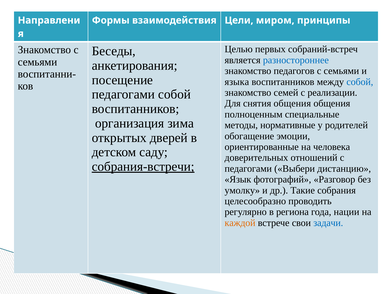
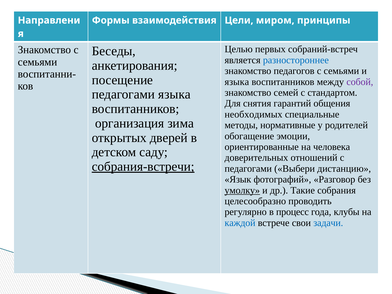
собой at (360, 82) colour: blue -> purple
реализации: реализации -> стандартом
педагогами собой: собой -> языка
снятия общения: общения -> гарантий
полноценным: полноценным -> необходимых
умолку underline: none -> present
региона: региона -> процесс
нации: нации -> клубы
каждой colour: orange -> blue
